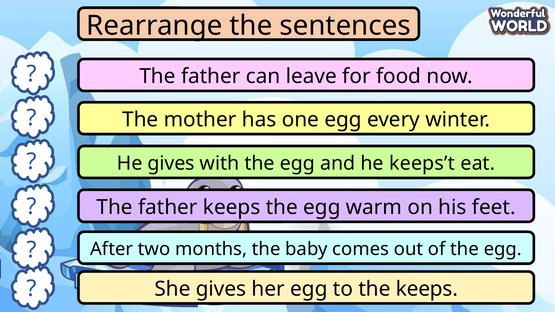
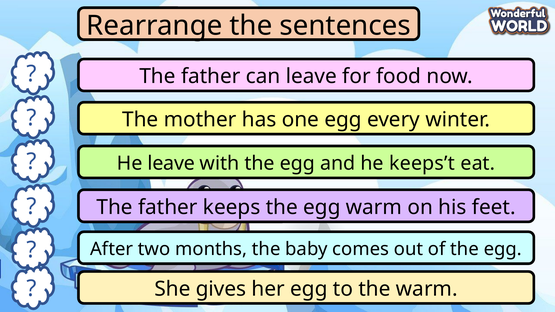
He gives: gives -> leave
the keeps: keeps -> warm
